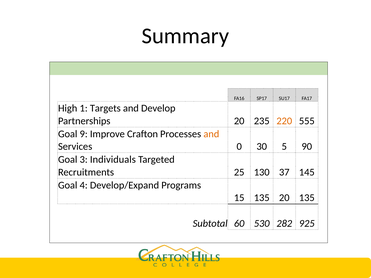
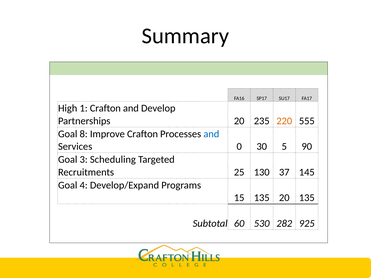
1 Targets: Targets -> Crafton
9: 9 -> 8
and at (211, 134) colour: orange -> blue
Individuals: Individuals -> Scheduling
